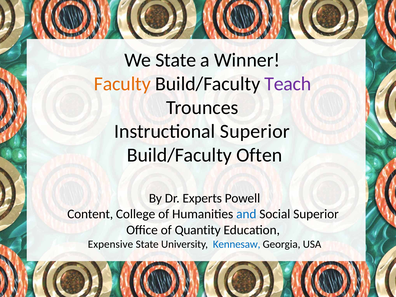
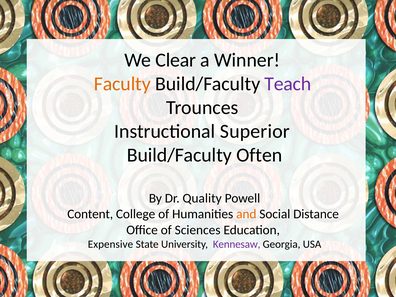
We State: State -> Clear
Experts: Experts -> Quality
and colour: blue -> orange
Social Superior: Superior -> Distance
Quantity: Quantity -> Sciences
Kennesaw colour: blue -> purple
